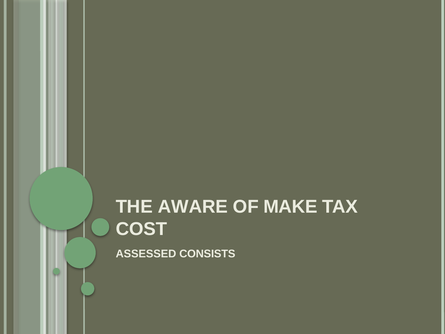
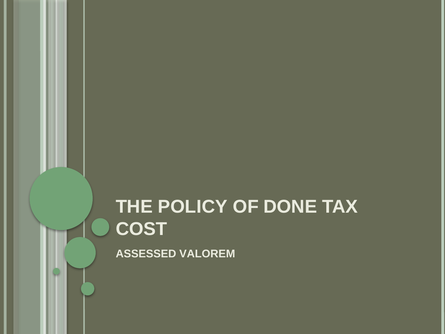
AWARE: AWARE -> POLICY
MAKE: MAKE -> DONE
CONSISTS: CONSISTS -> VALOREM
